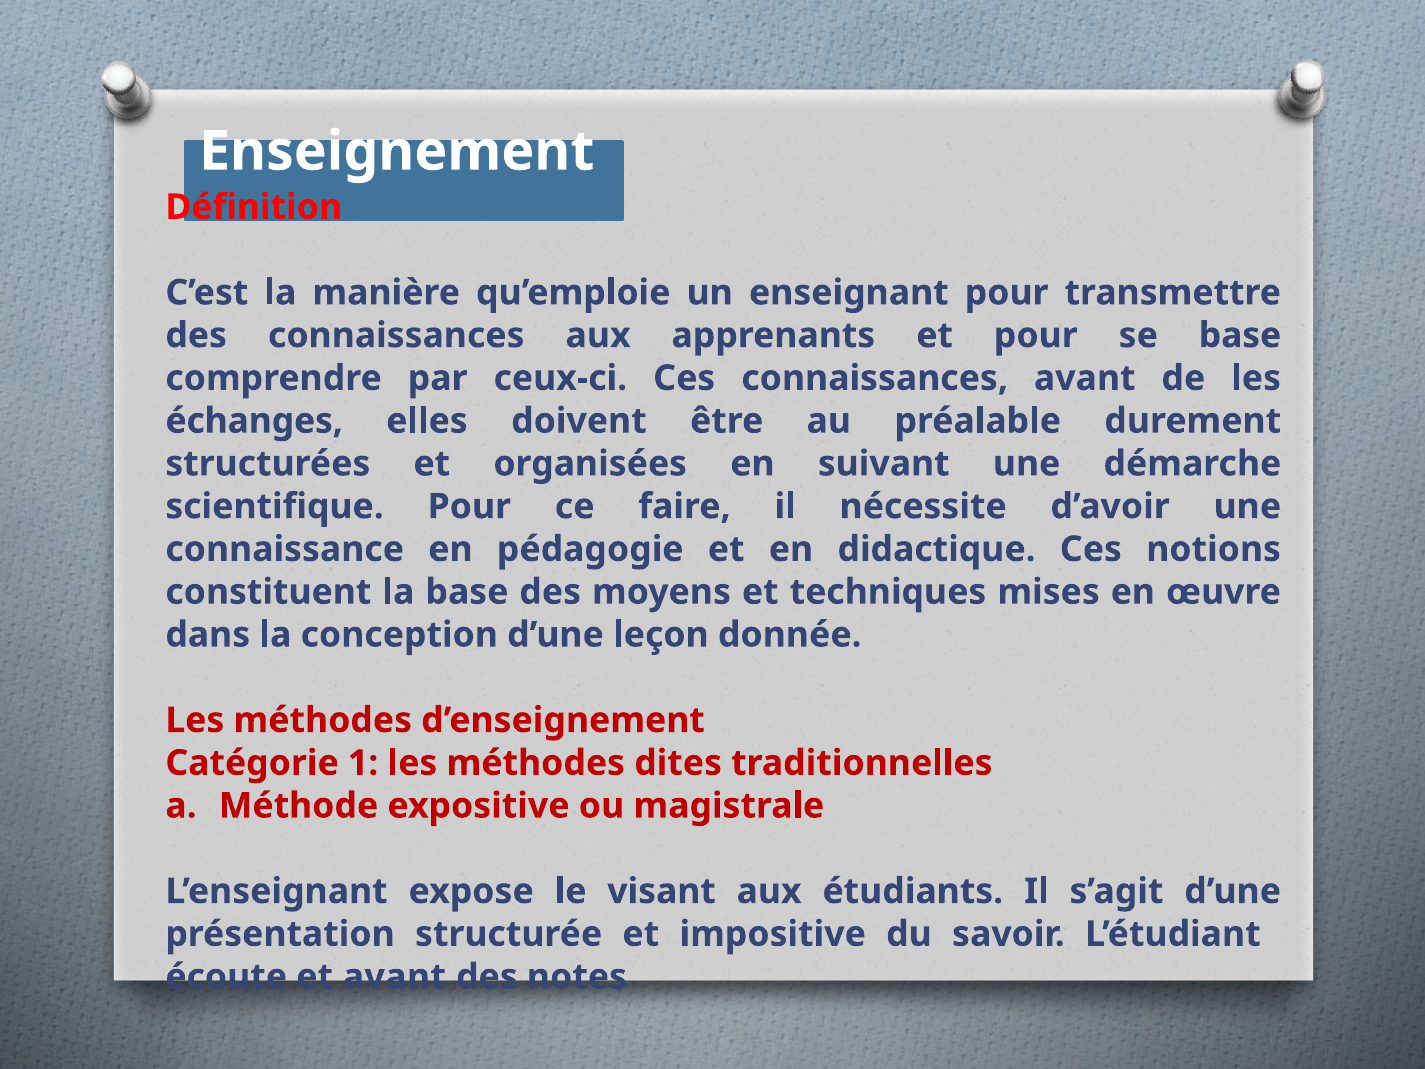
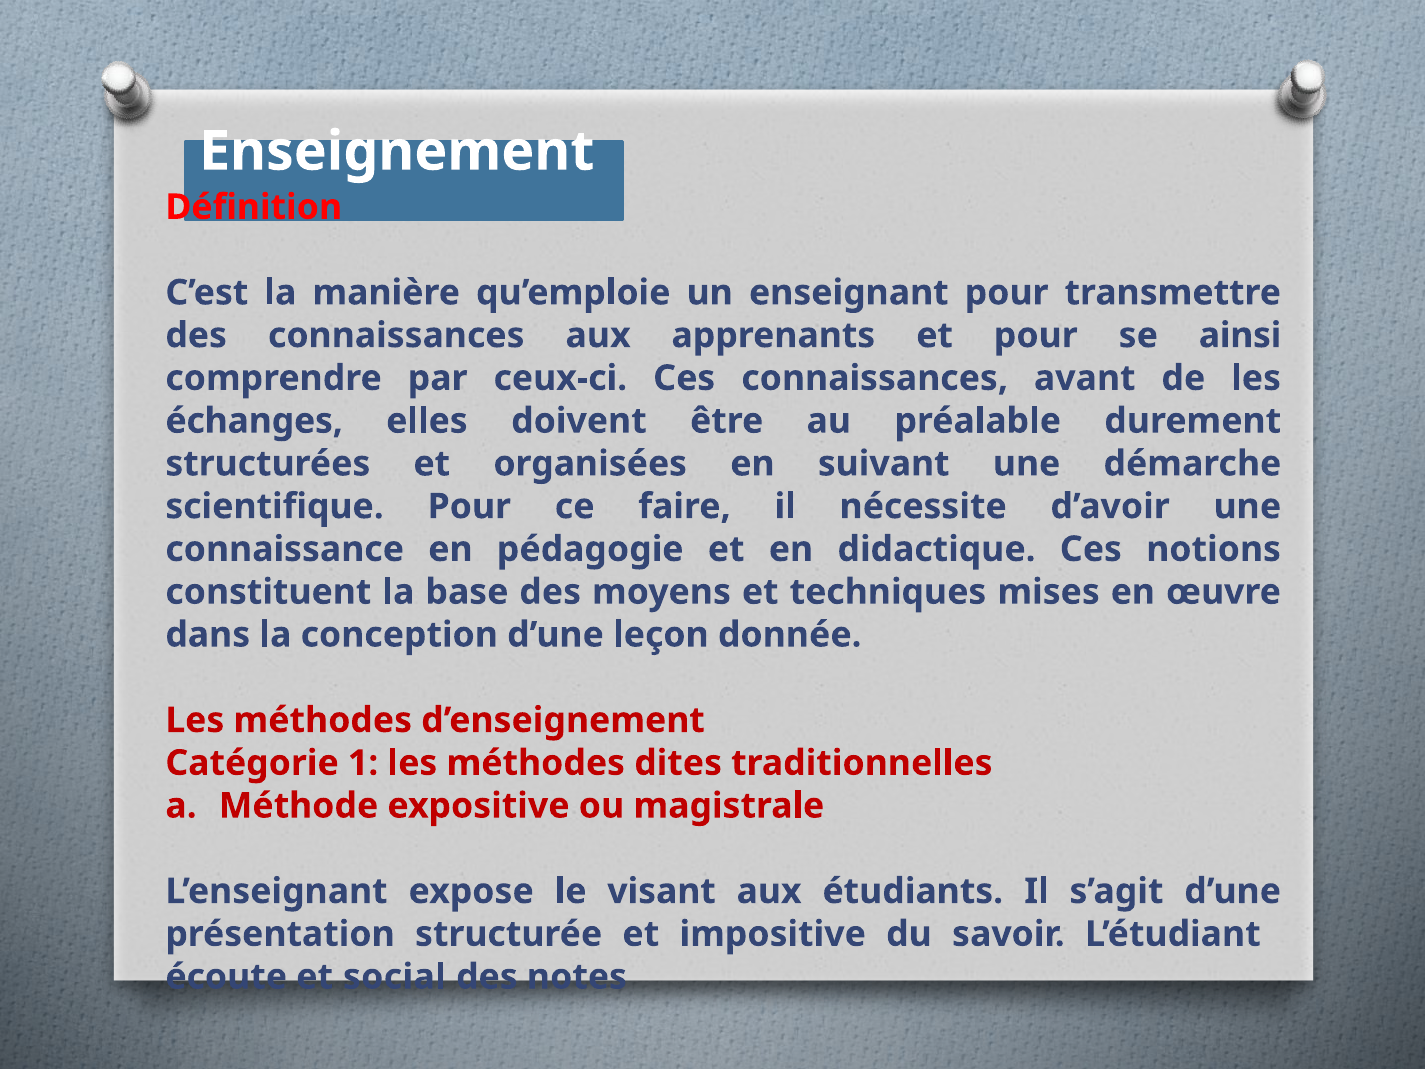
se base: base -> ainsi
et avant: avant -> social
